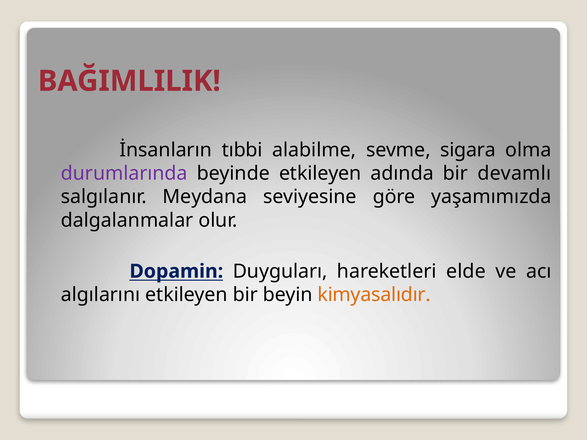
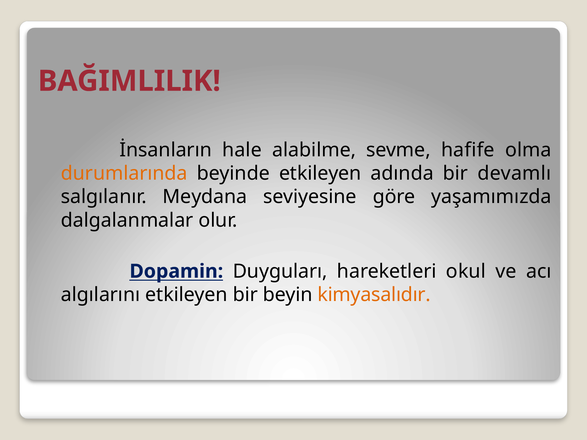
tıbbi: tıbbi -> hale
sigara: sigara -> hafife
durumlarında colour: purple -> orange
elde: elde -> okul
